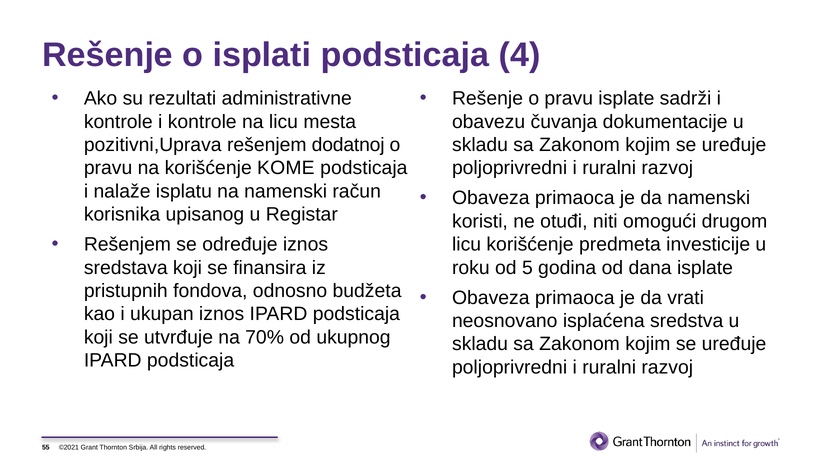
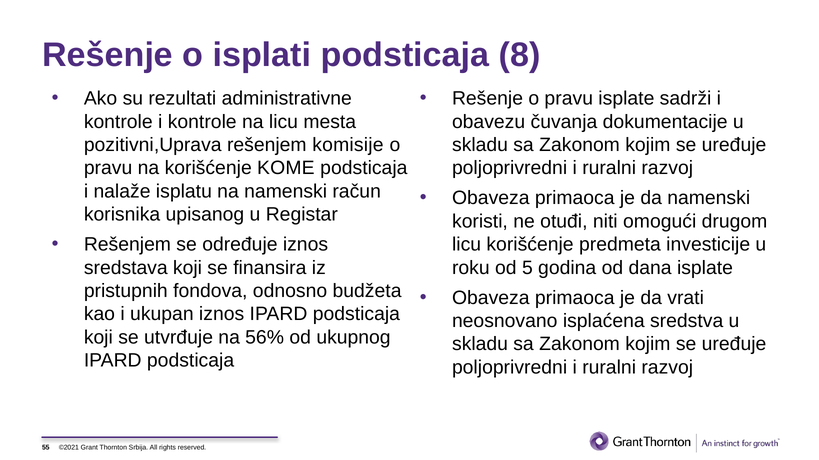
4: 4 -> 8
dodatnoj: dodatnoj -> komisije
70%: 70% -> 56%
